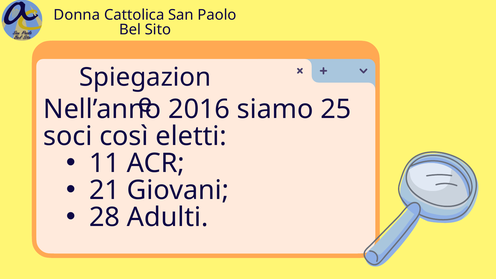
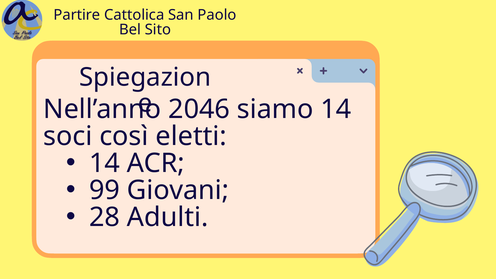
Donna: Donna -> Partire
2016: 2016 -> 2046
siamo 25: 25 -> 14
11 at (105, 163): 11 -> 14
21: 21 -> 99
